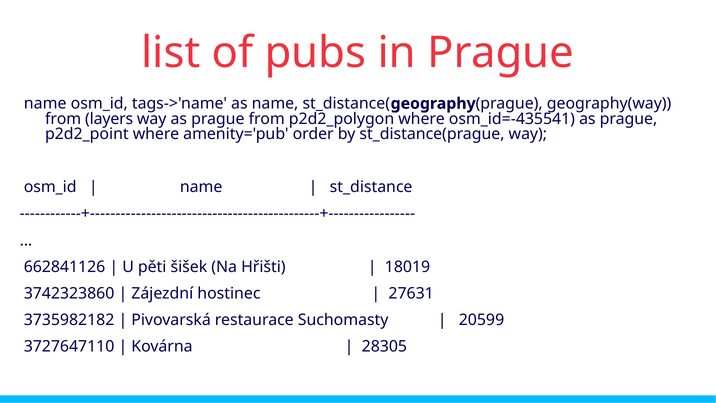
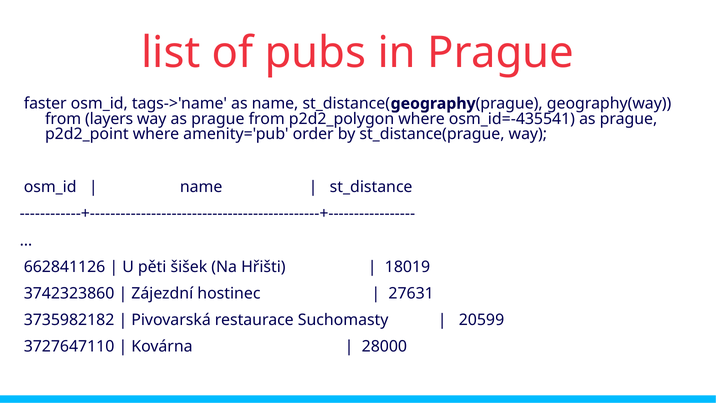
name at (45, 103): name -> faster
28305: 28305 -> 28000
